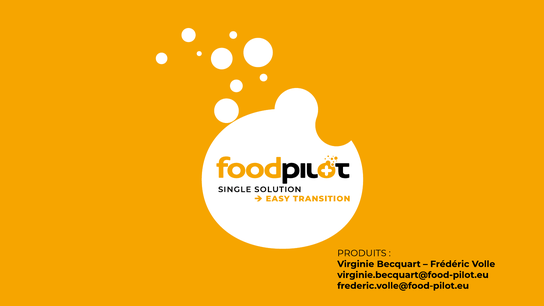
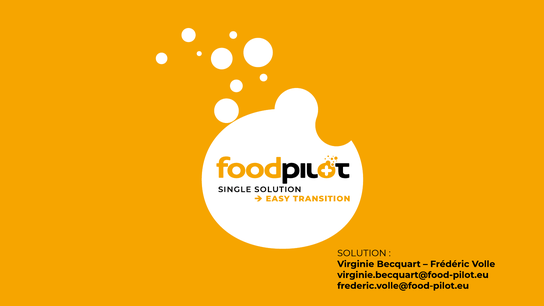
PRODUITS: PRODUITS -> SOLUTION
